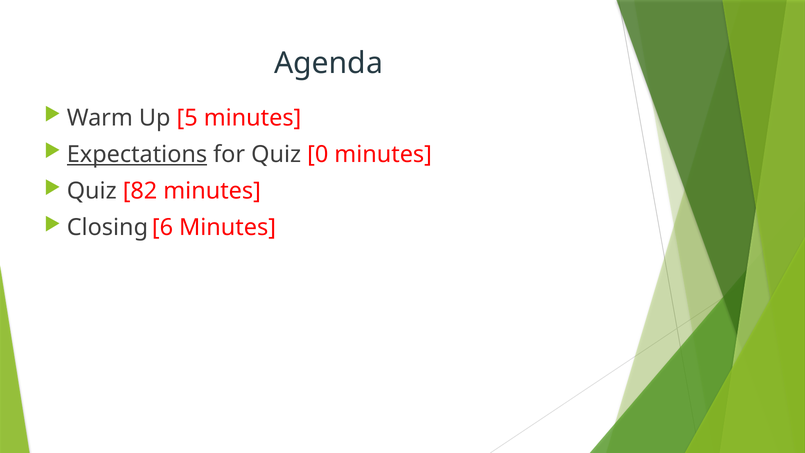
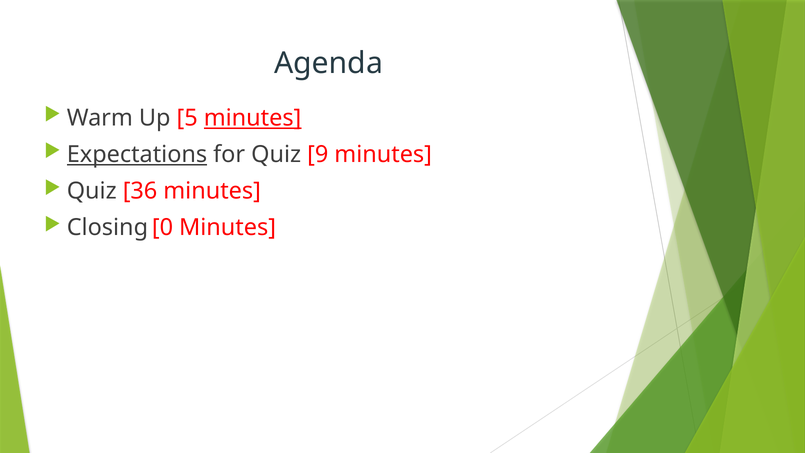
minutes at (253, 118) underline: none -> present
0: 0 -> 9
82: 82 -> 36
6: 6 -> 0
